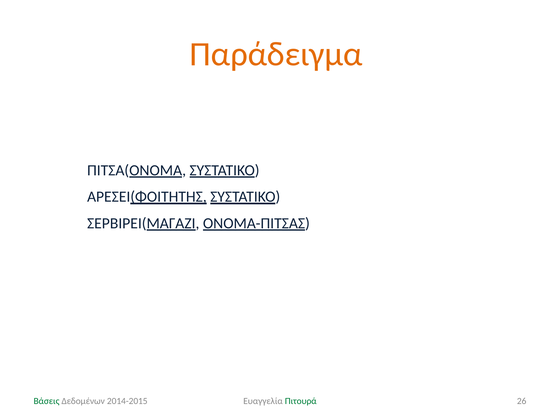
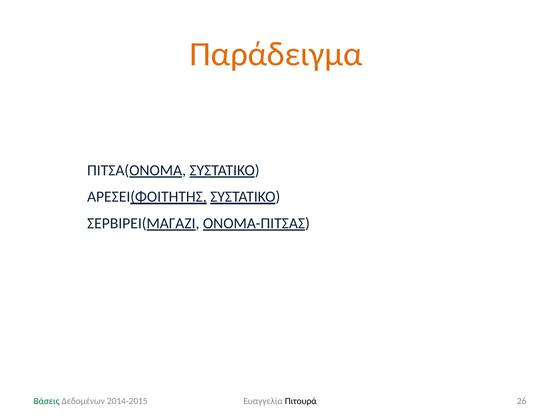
Πιτουρά colour: green -> black
